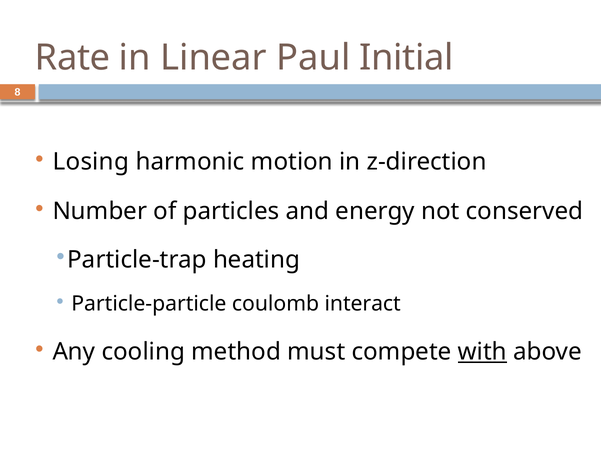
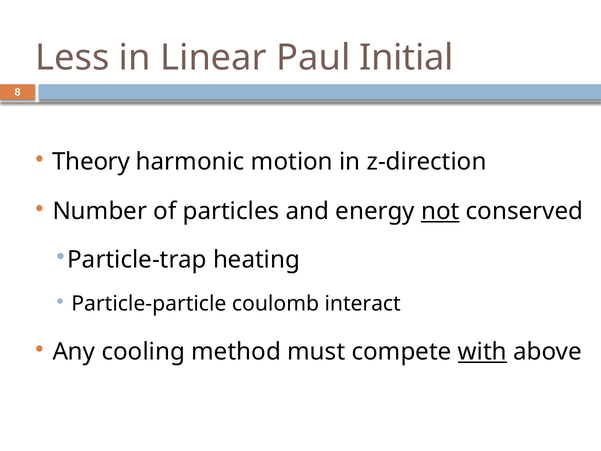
Rate: Rate -> Less
Losing: Losing -> Theory
not underline: none -> present
